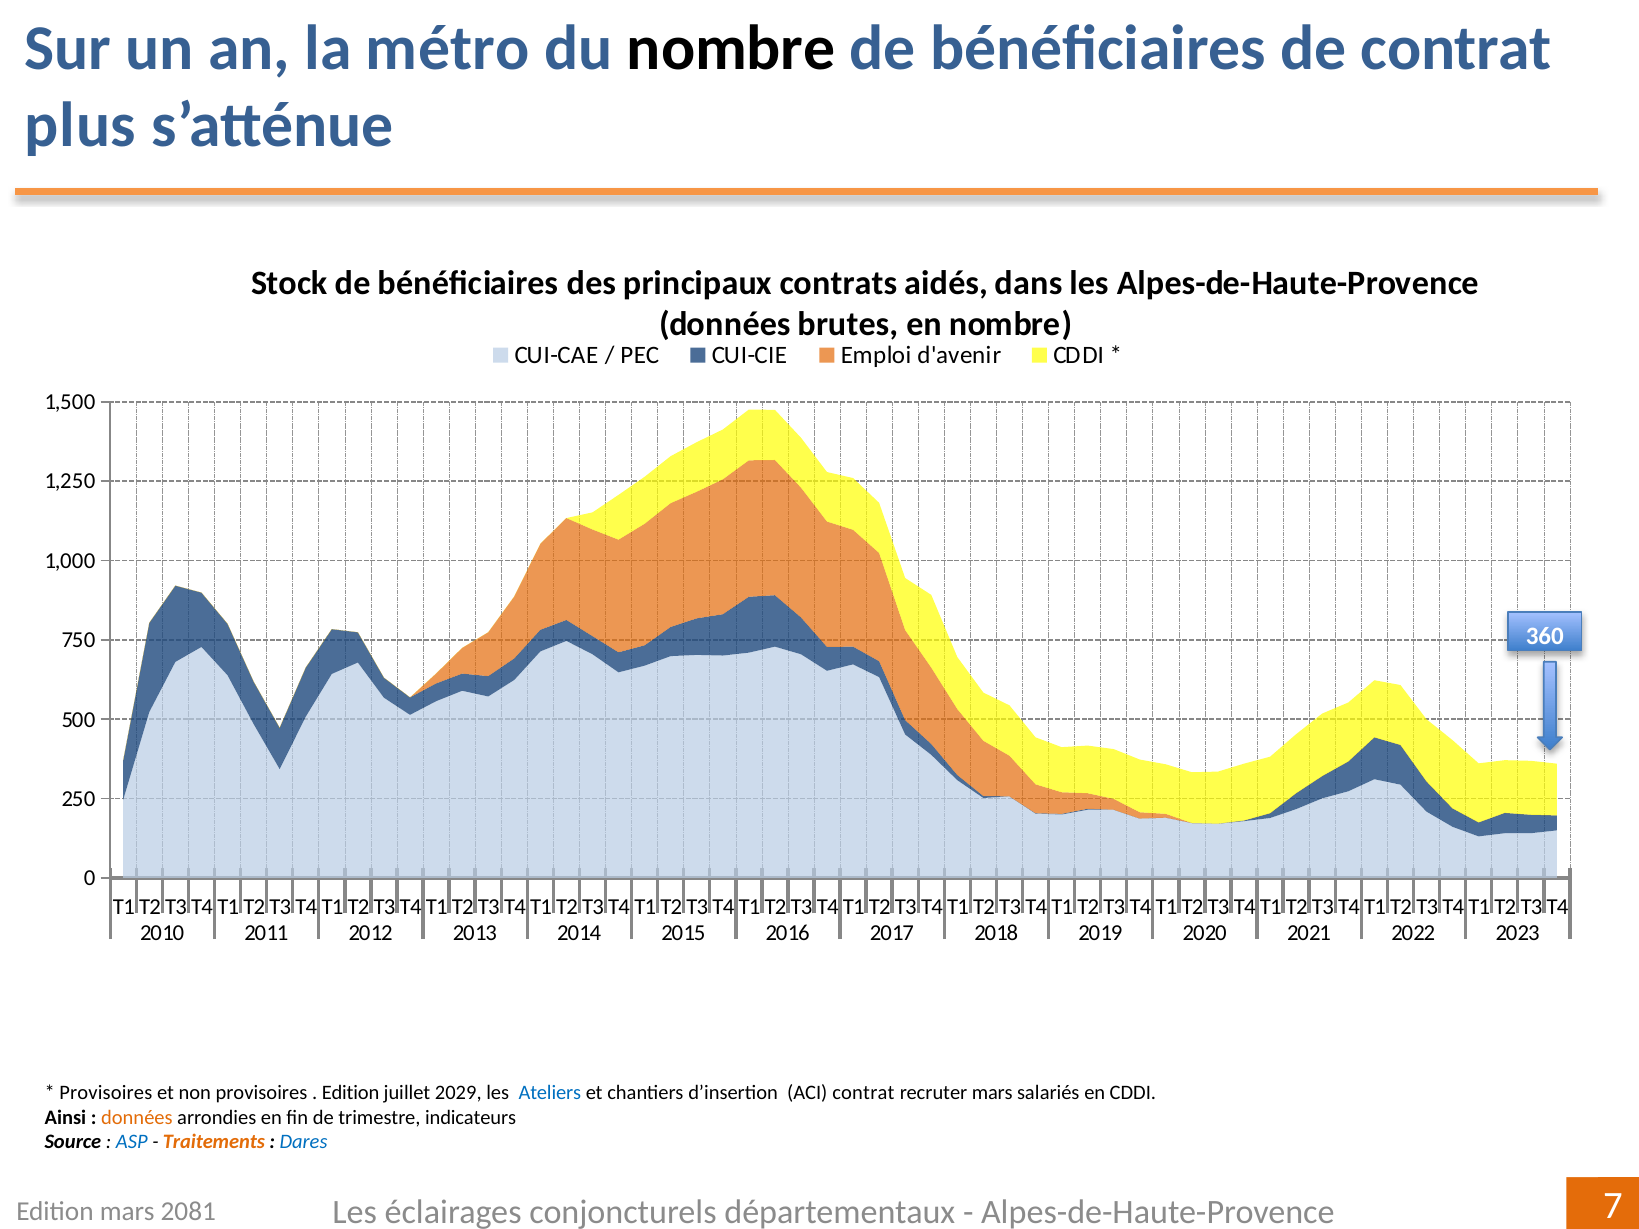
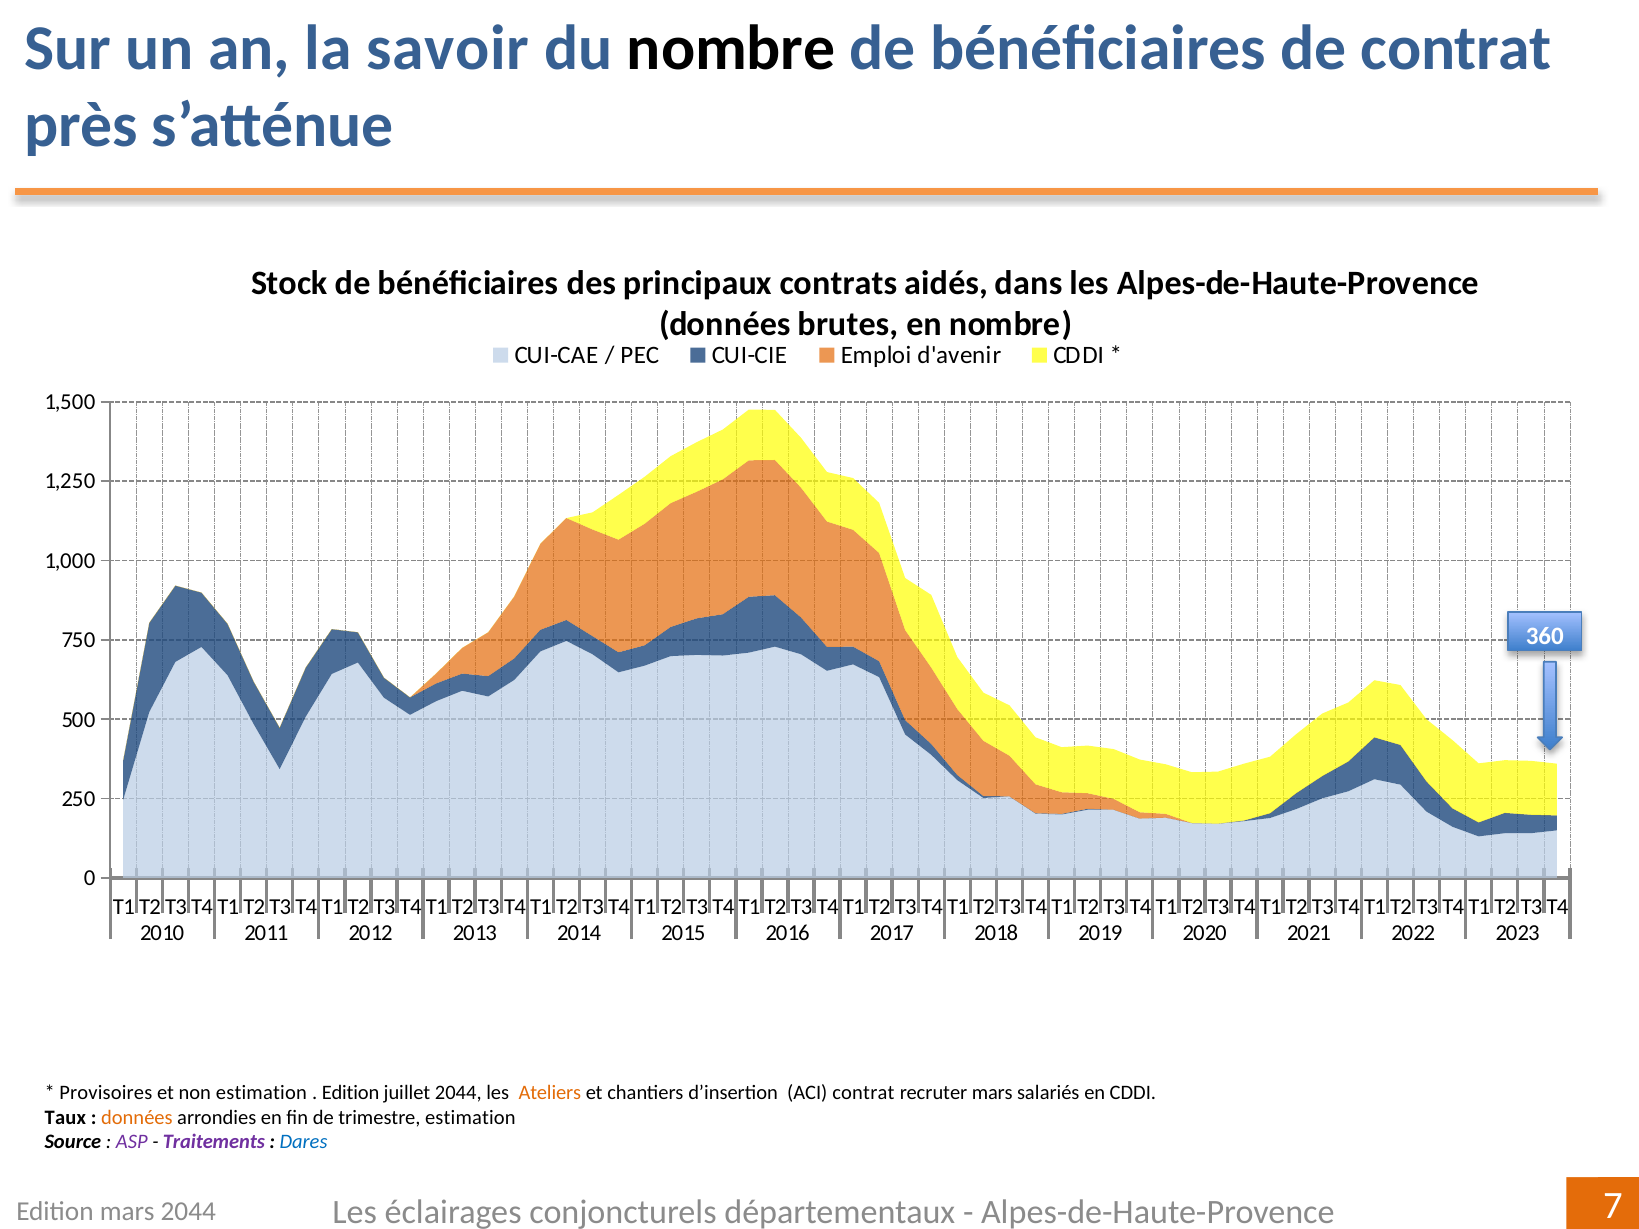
métro: métro -> savoir
plus: plus -> près
non provisoires: provisoires -> estimation
juillet 2029: 2029 -> 2044
Ateliers colour: blue -> orange
Ainsi: Ainsi -> Taux
trimestre indicateurs: indicateurs -> estimation
ASP colour: blue -> purple
Traitements colour: orange -> purple
mars 2081: 2081 -> 2044
